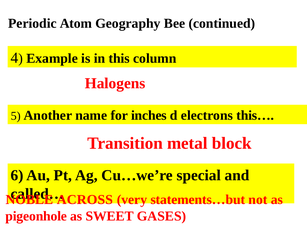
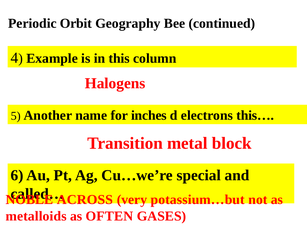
Atom: Atom -> Orbit
statements…but: statements…but -> potassium…but
pigeonhole: pigeonhole -> metalloids
SWEET: SWEET -> OFTEN
